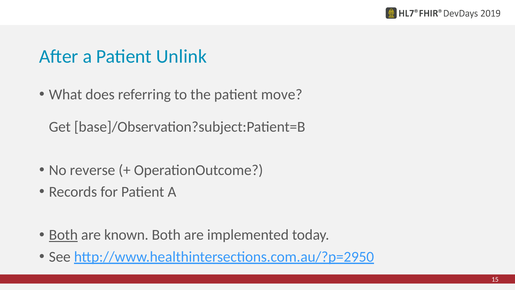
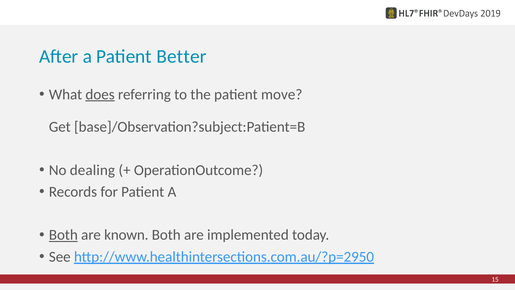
Unlink: Unlink -> Better
does underline: none -> present
reverse: reverse -> dealing
